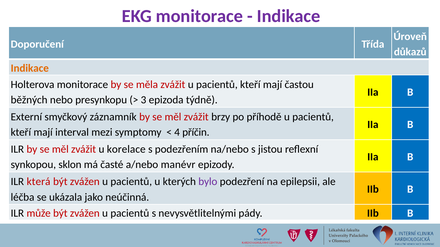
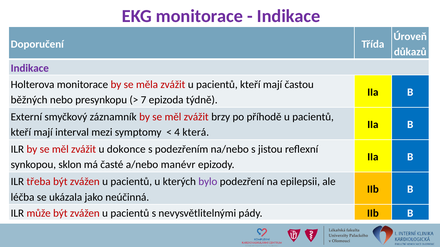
Indikace at (30, 68) colour: orange -> purple
3: 3 -> 7
příčin: příčin -> která
korelace: korelace -> dokonce
která: která -> třeba
